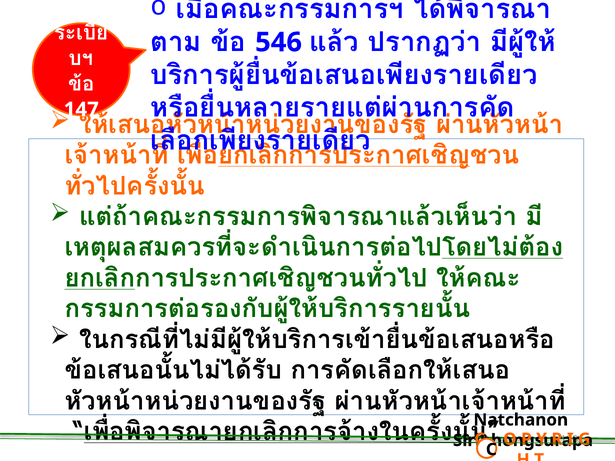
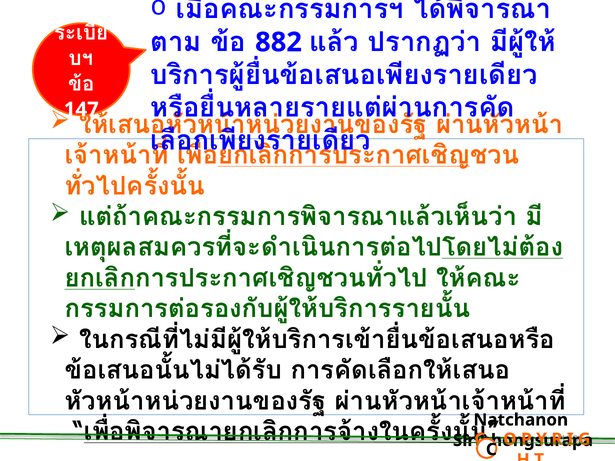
546: 546 -> 882
